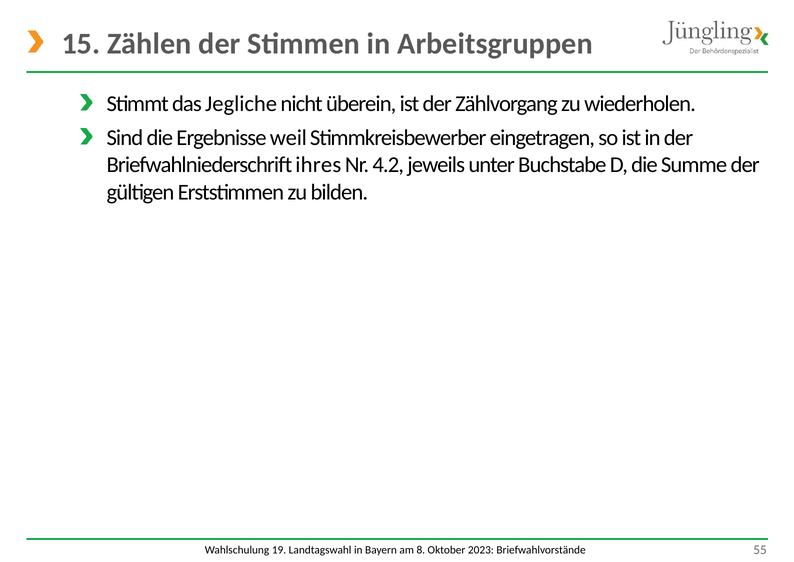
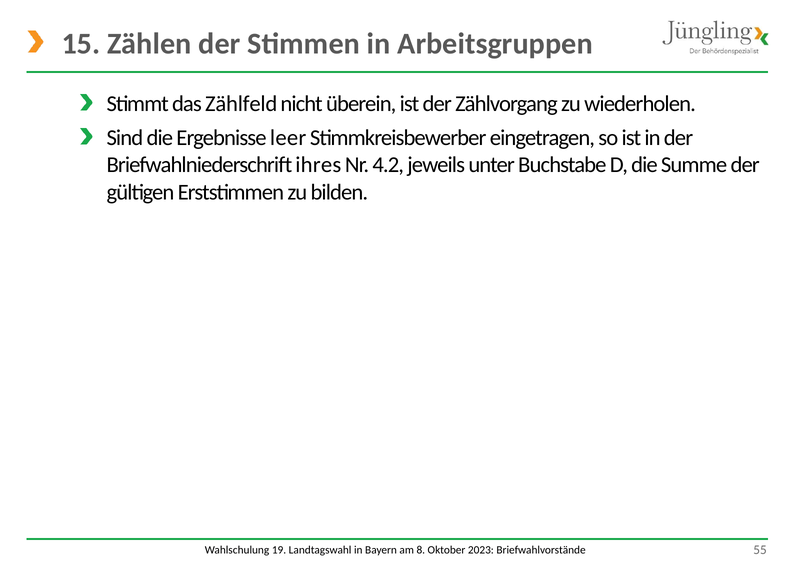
Jegliche: Jegliche -> Zählfeld
weil: weil -> leer
